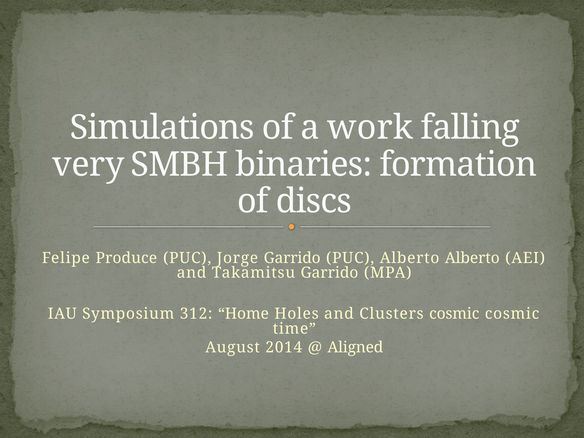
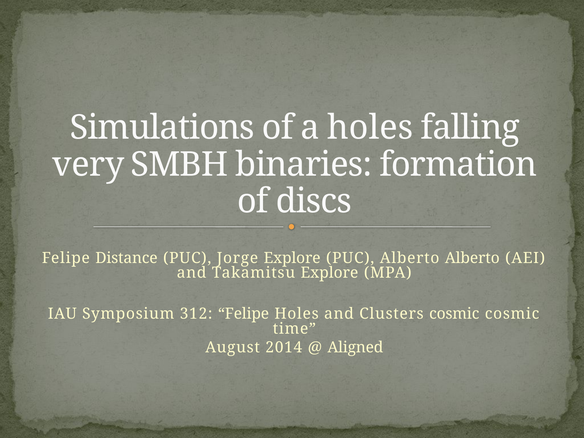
a work: work -> holes
Produce: Produce -> Distance
Jorge Garrido: Garrido -> Explore
Takamitsu Garrido: Garrido -> Explore
312 Home: Home -> Felipe
